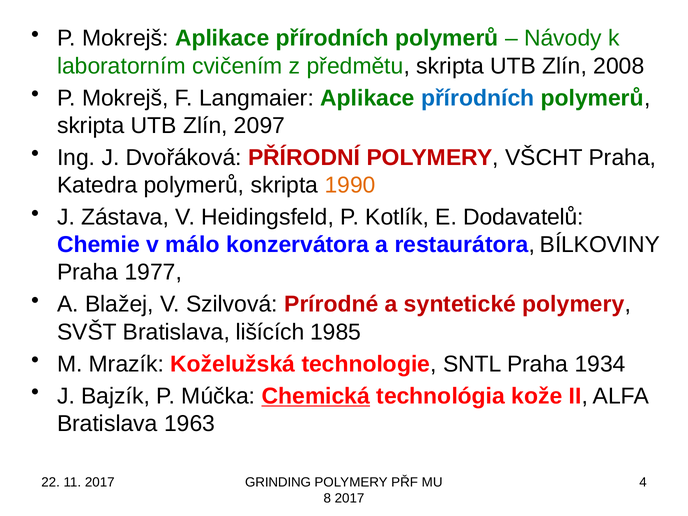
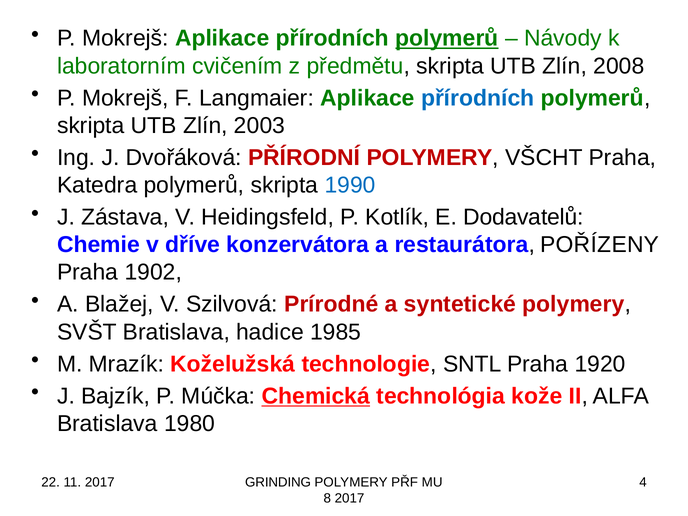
polymerů at (447, 38) underline: none -> present
2097: 2097 -> 2003
1990 colour: orange -> blue
málo: málo -> dříve
BÍLKOVINY: BÍLKOVINY -> POŘÍZENY
1977: 1977 -> 1902
lišících: lišících -> hadice
1934: 1934 -> 1920
1963: 1963 -> 1980
